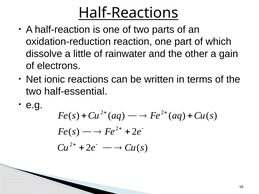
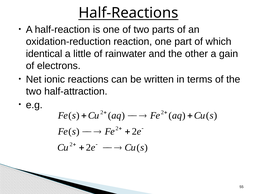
dissolve: dissolve -> identical
half-essential: half-essential -> half-attraction
